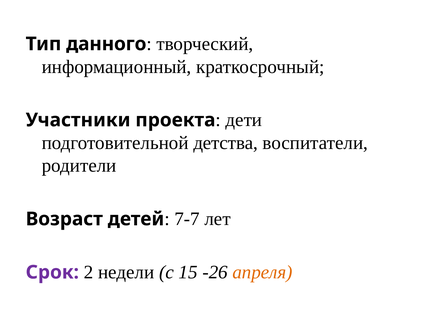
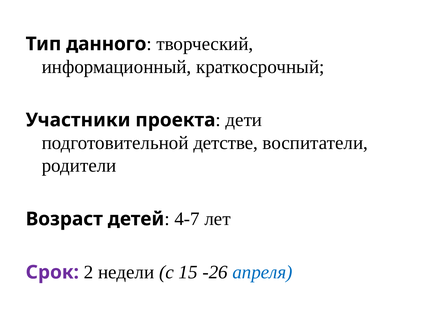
детства: детства -> детстве
7-7: 7-7 -> 4-7
апреля colour: orange -> blue
